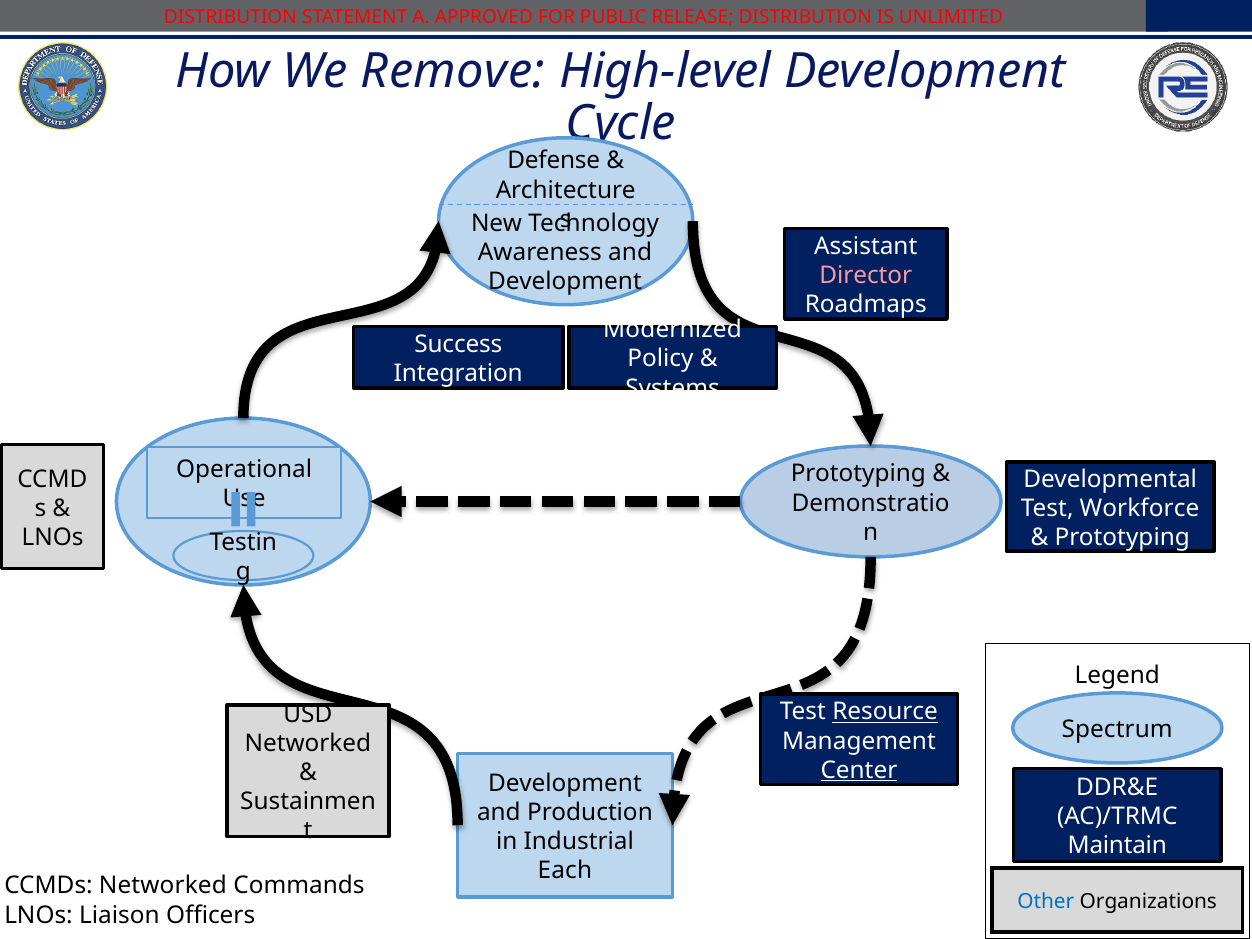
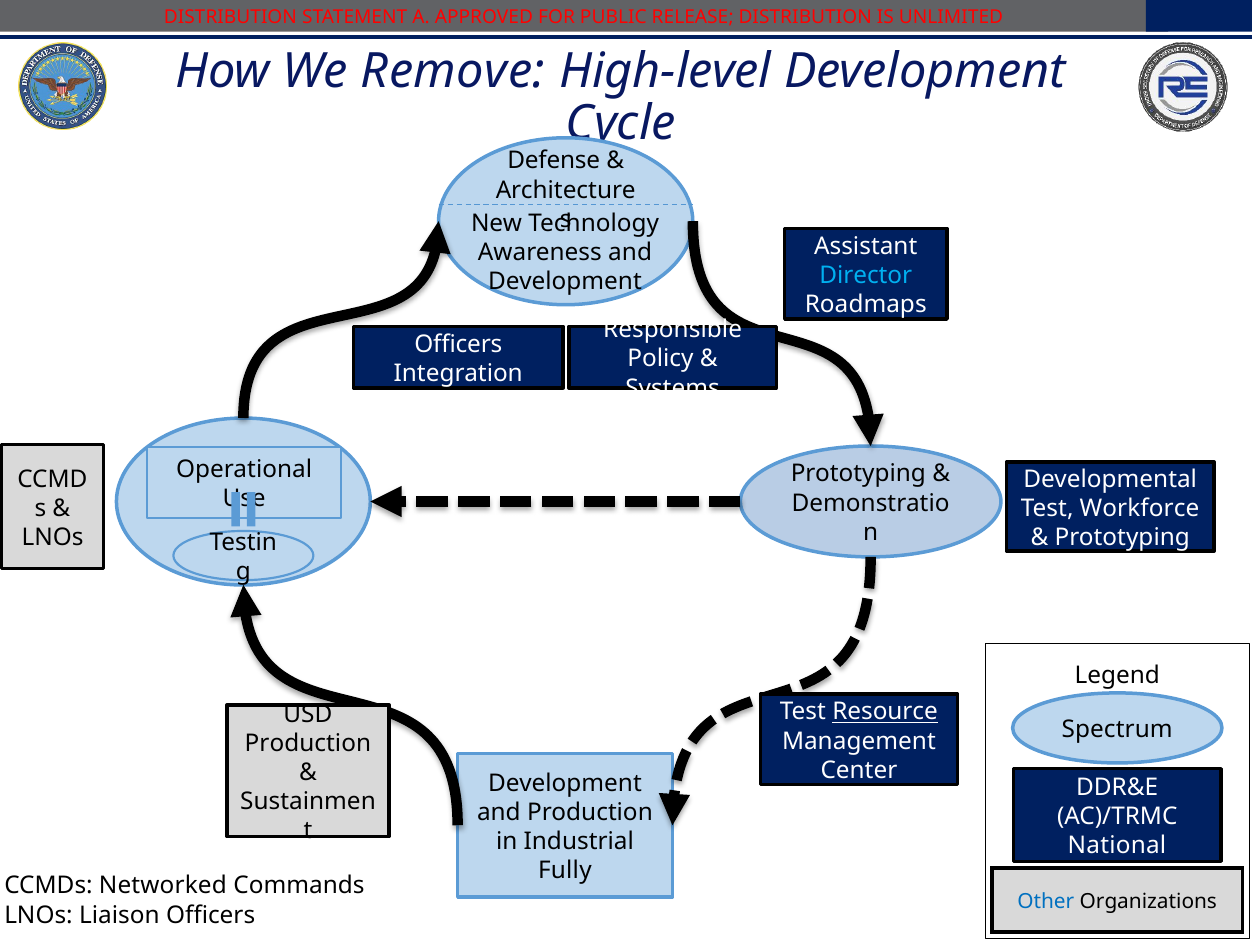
Director colour: pink -> light blue
Modernized: Modernized -> Responsible
Success at (458, 344): Success -> Officers
Networked at (308, 743): Networked -> Production
Center underline: present -> none
Maintain: Maintain -> National
Each: Each -> Fully
